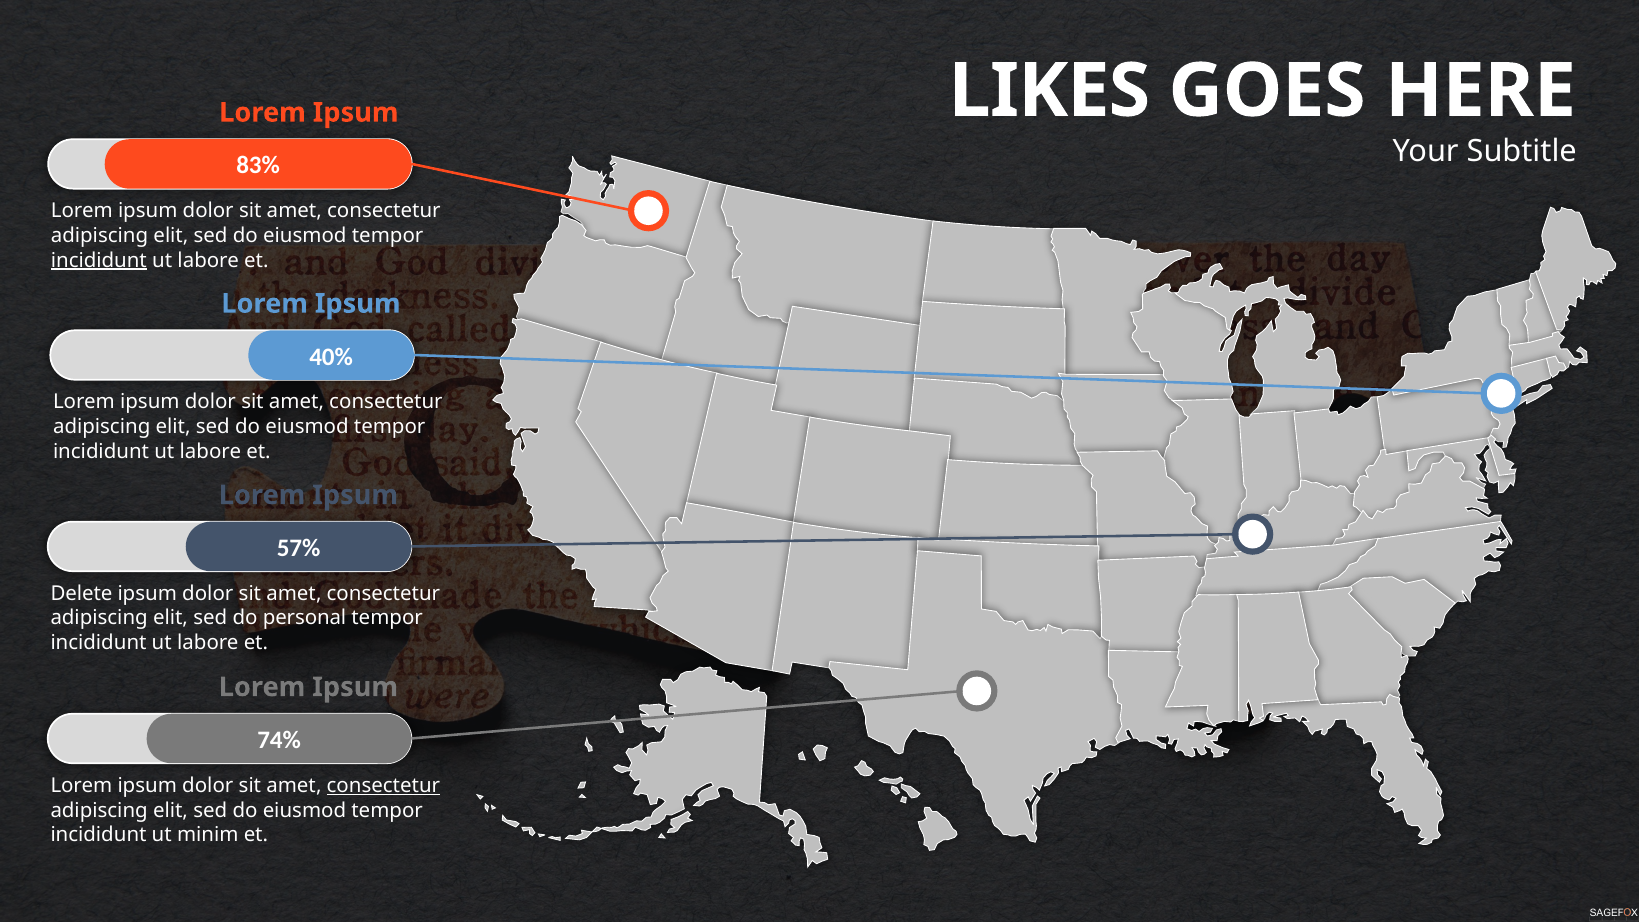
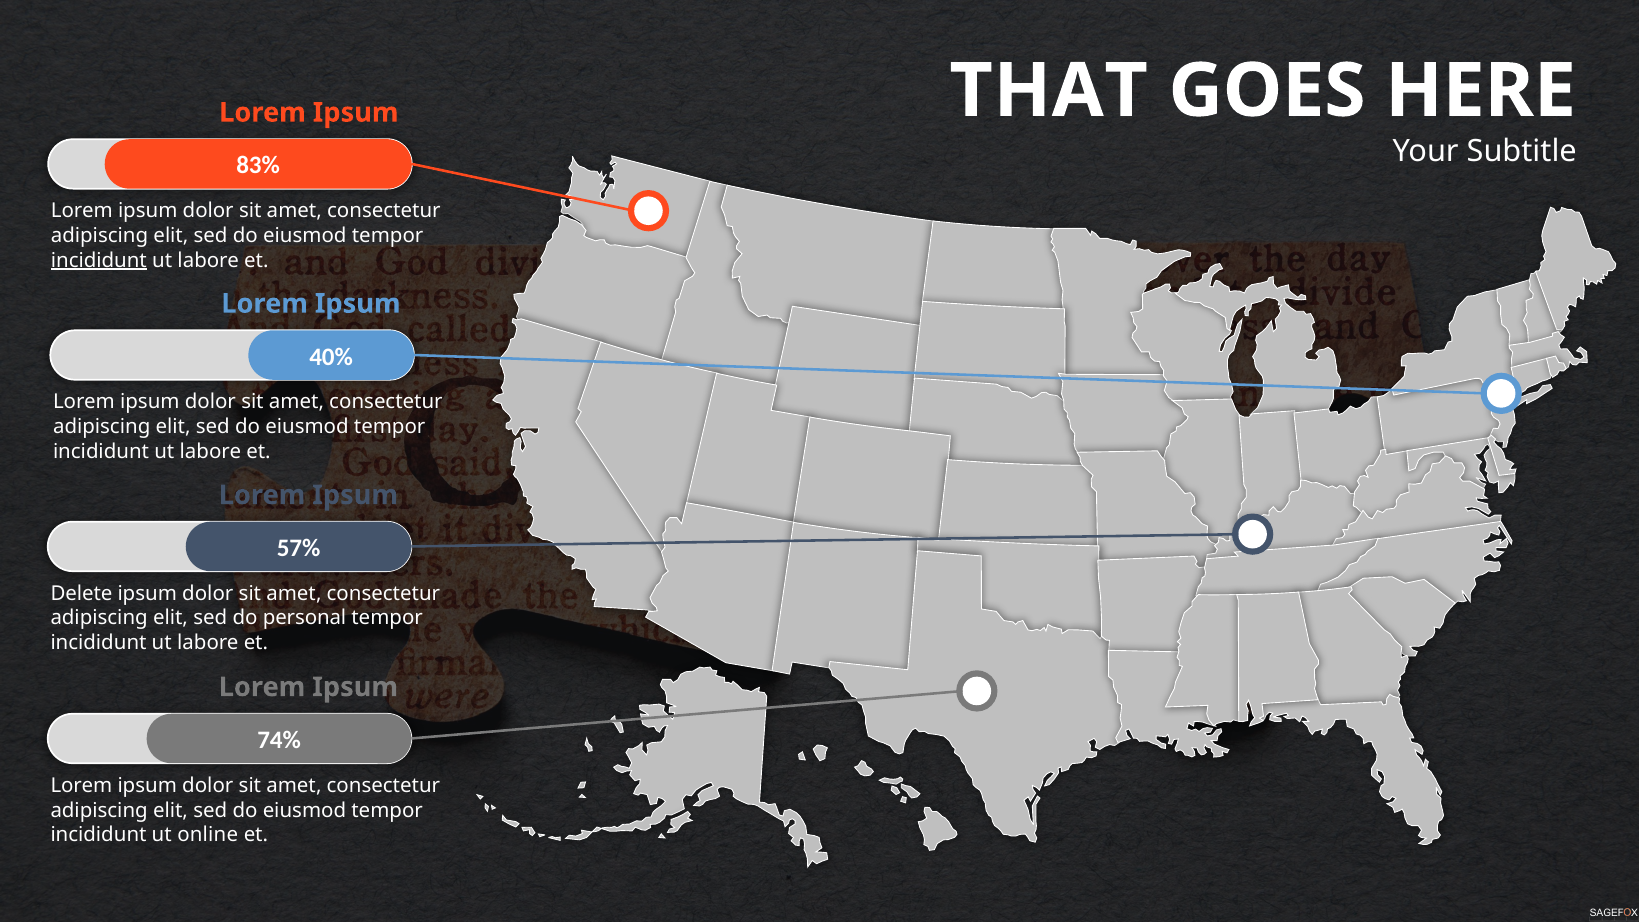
LIKES: LIKES -> THAT
consectetur at (383, 786) underline: present -> none
minim: minim -> online
